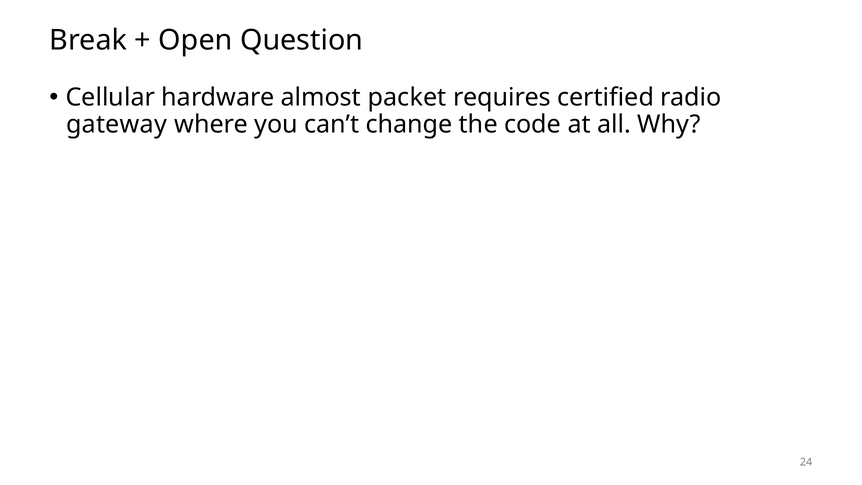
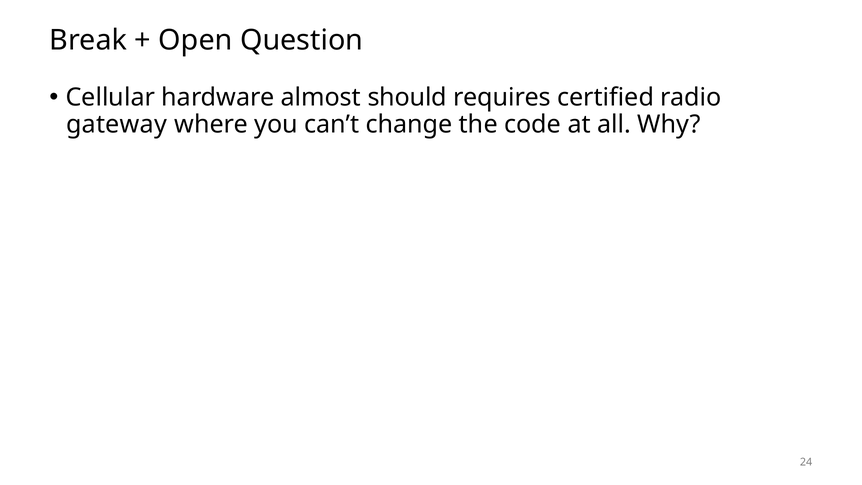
packet: packet -> should
